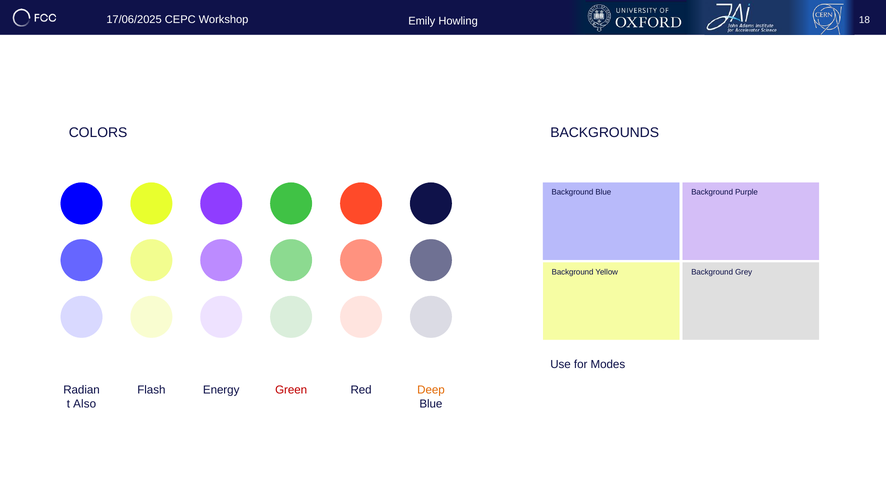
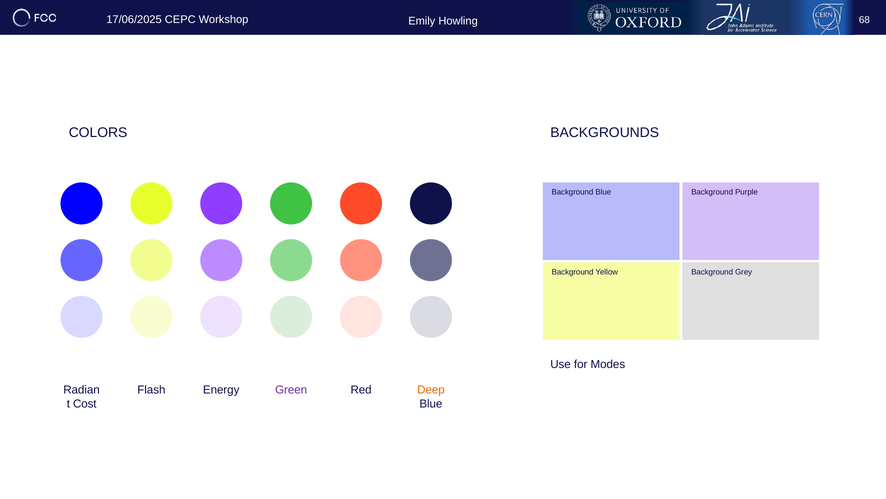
18: 18 -> 68
Green colour: red -> purple
Also: Also -> Cost
